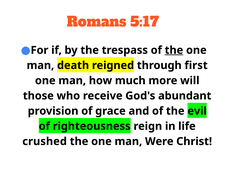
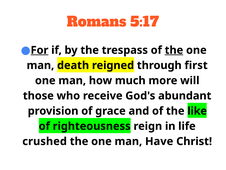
For underline: none -> present
evil: evil -> like
Were: Were -> Have
